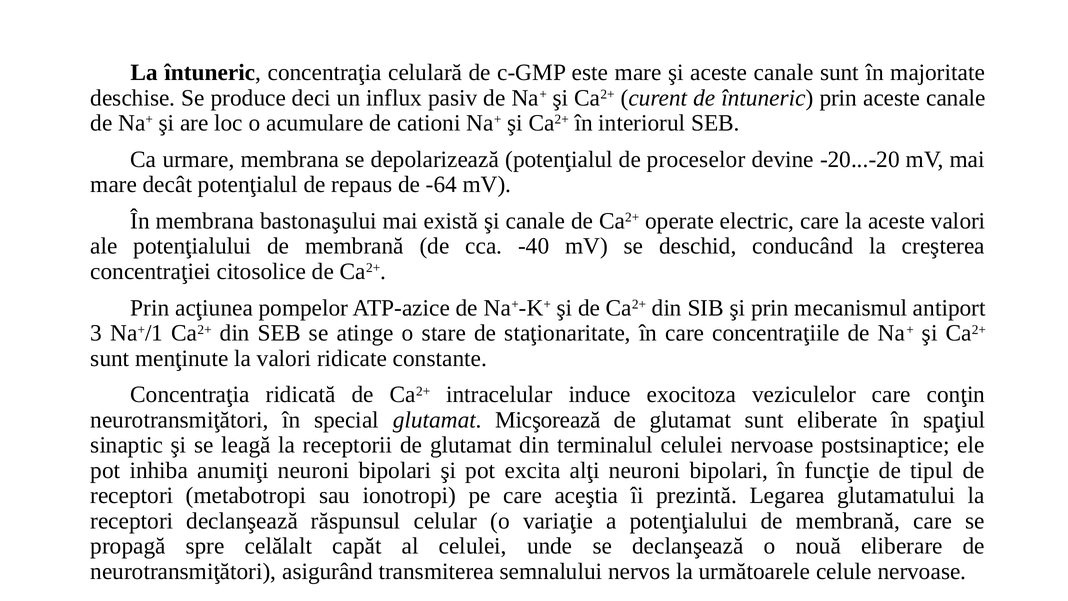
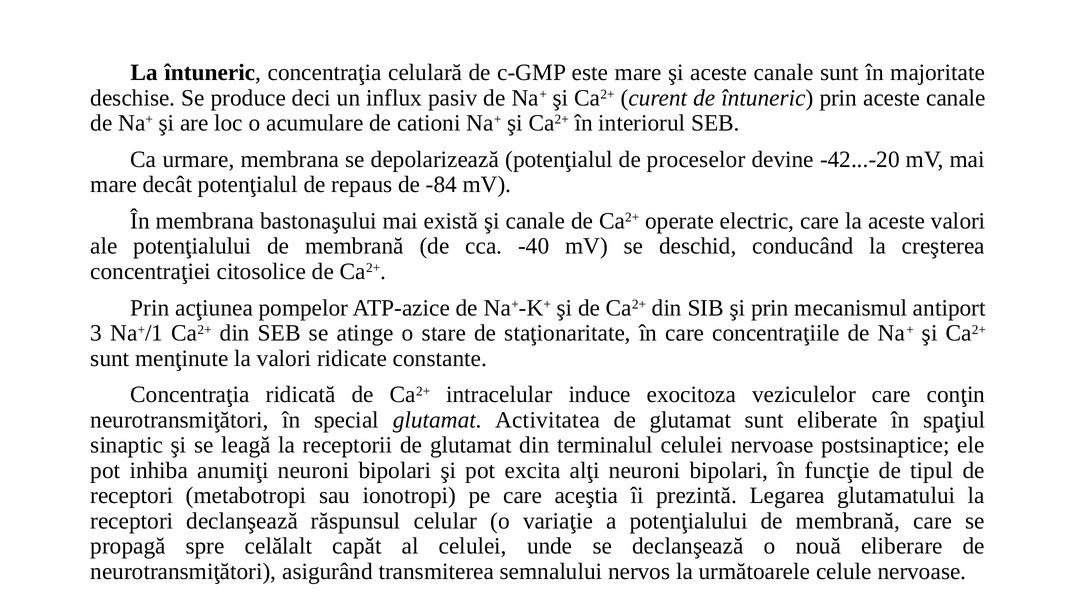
-20...-20: -20...-20 -> -42...-20
-64: -64 -> -84
Micşorează: Micşorează -> Activitatea
